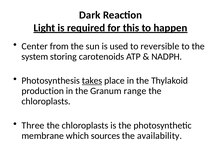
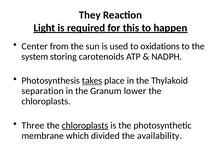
Dark: Dark -> They
reversible: reversible -> oxidations
production: production -> separation
range: range -> lower
chloroplasts at (85, 125) underline: none -> present
sources: sources -> divided
